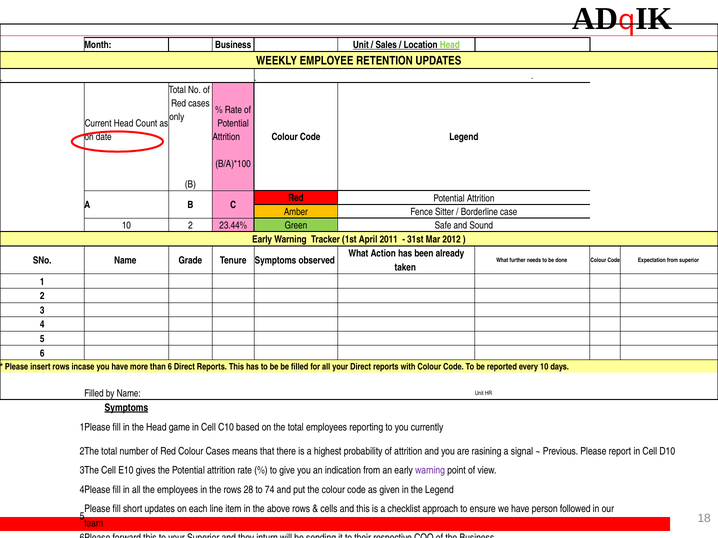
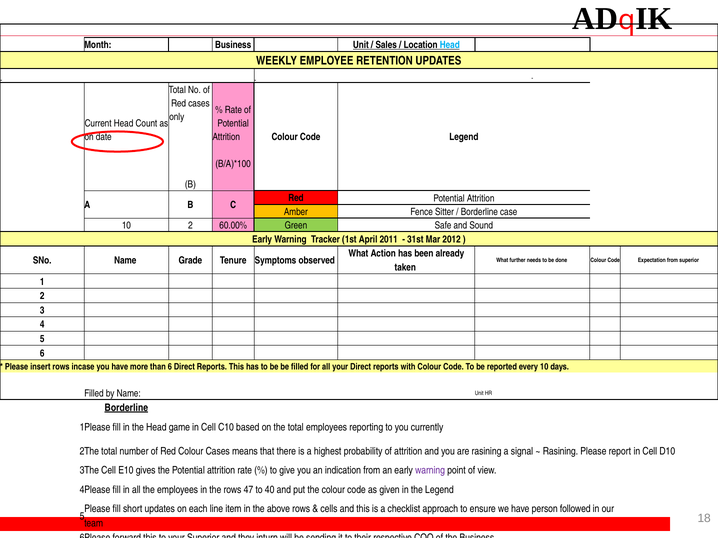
Head at (450, 45) colour: light green -> light blue
23.44%: 23.44% -> 60.00%
Symptoms at (126, 408): Symptoms -> Borderline
Previous at (560, 452): Previous -> Rasining
28: 28 -> 47
74: 74 -> 40
